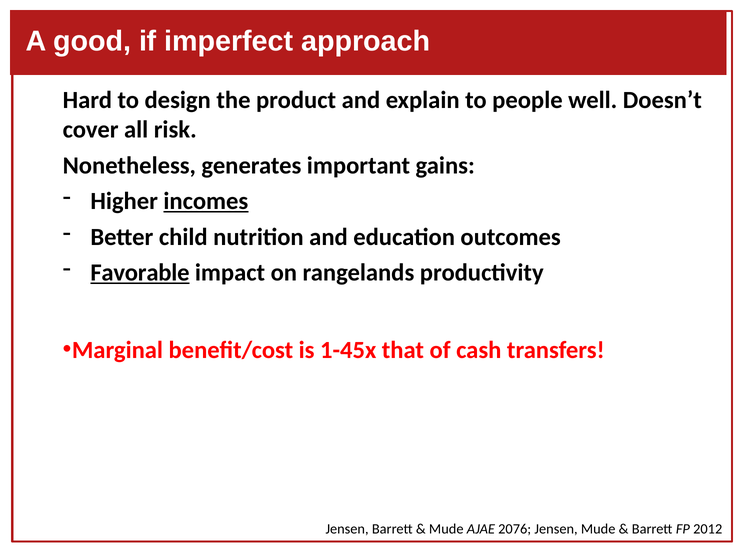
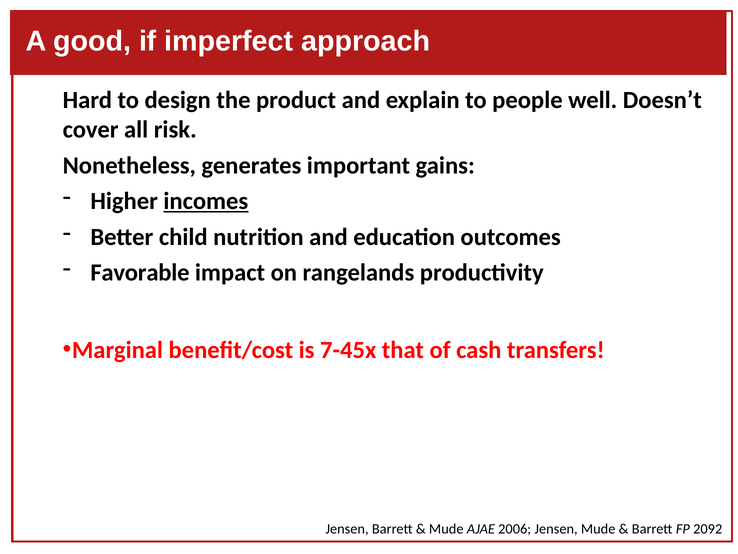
Favorable underline: present -> none
1-45x: 1-45x -> 7-45x
2076: 2076 -> 2006
2012: 2012 -> 2092
